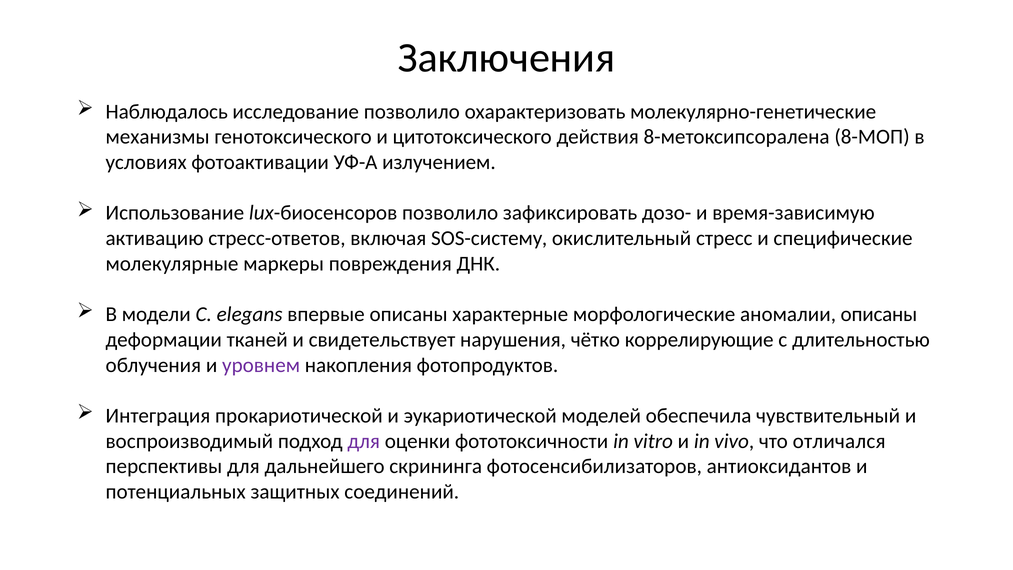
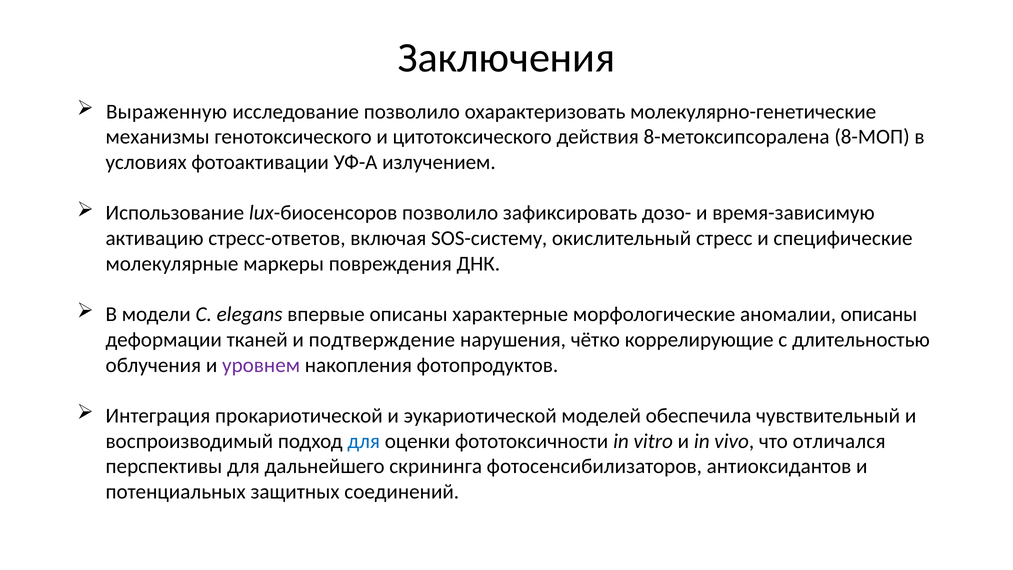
Наблюдалось: Наблюдалось -> Выраженную
свидетельствует: свидетельствует -> подтверждение
для at (364, 441) colour: purple -> blue
